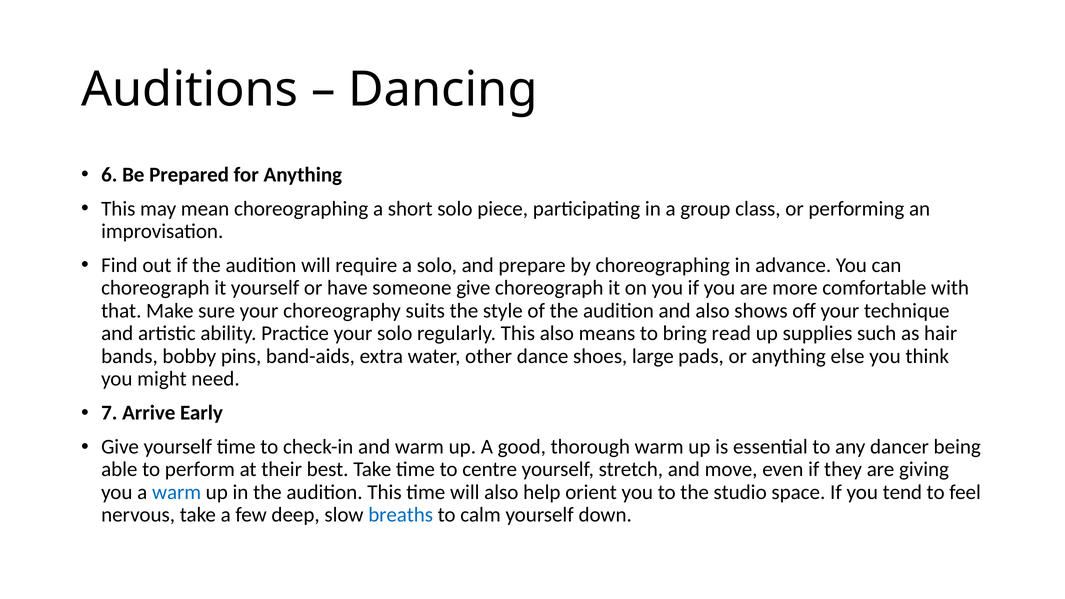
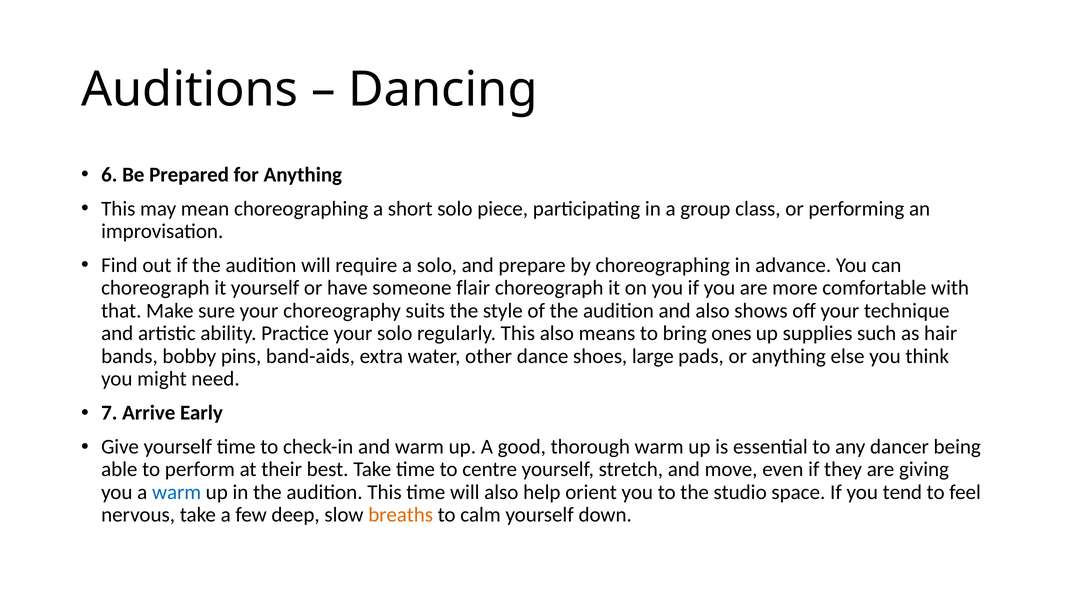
someone give: give -> flair
read: read -> ones
breaths colour: blue -> orange
